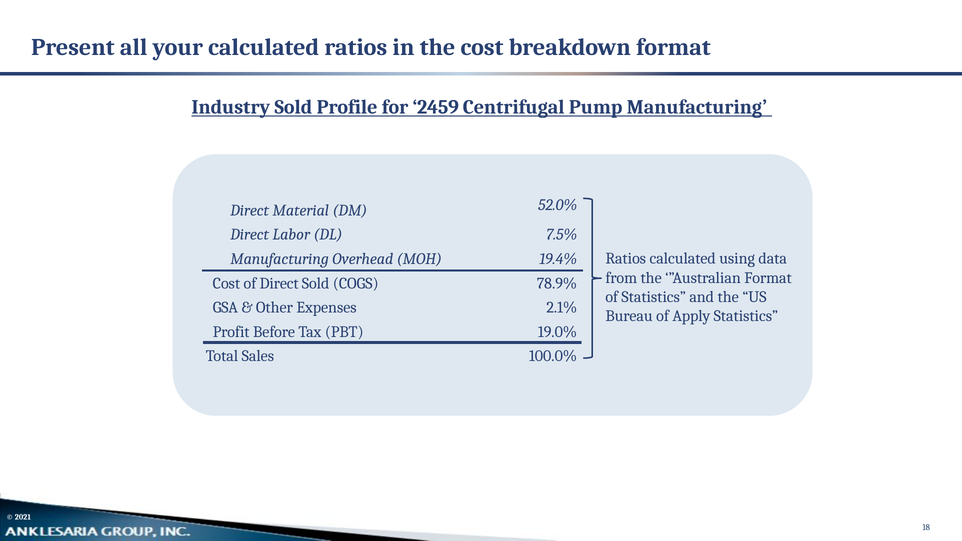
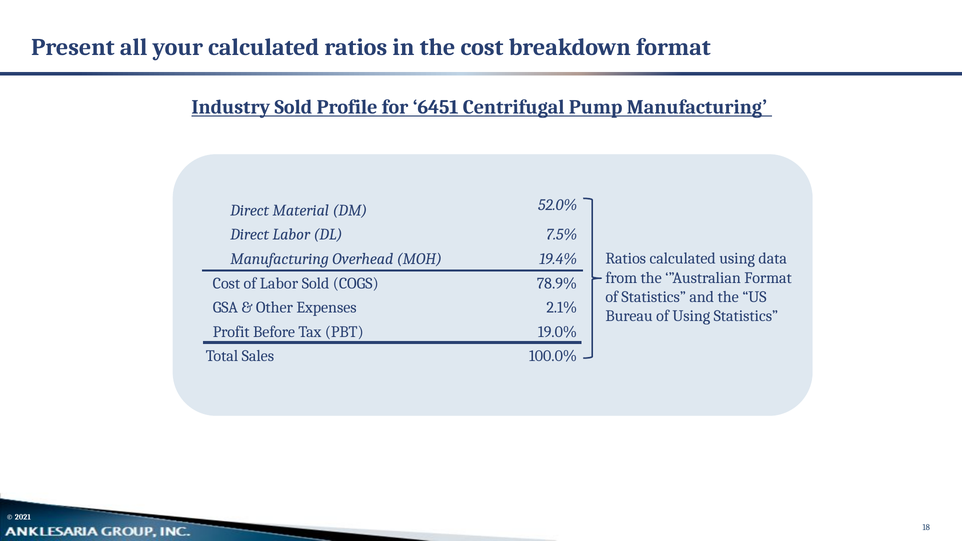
2459: 2459 -> 6451
of Direct: Direct -> Labor
of Apply: Apply -> Using
